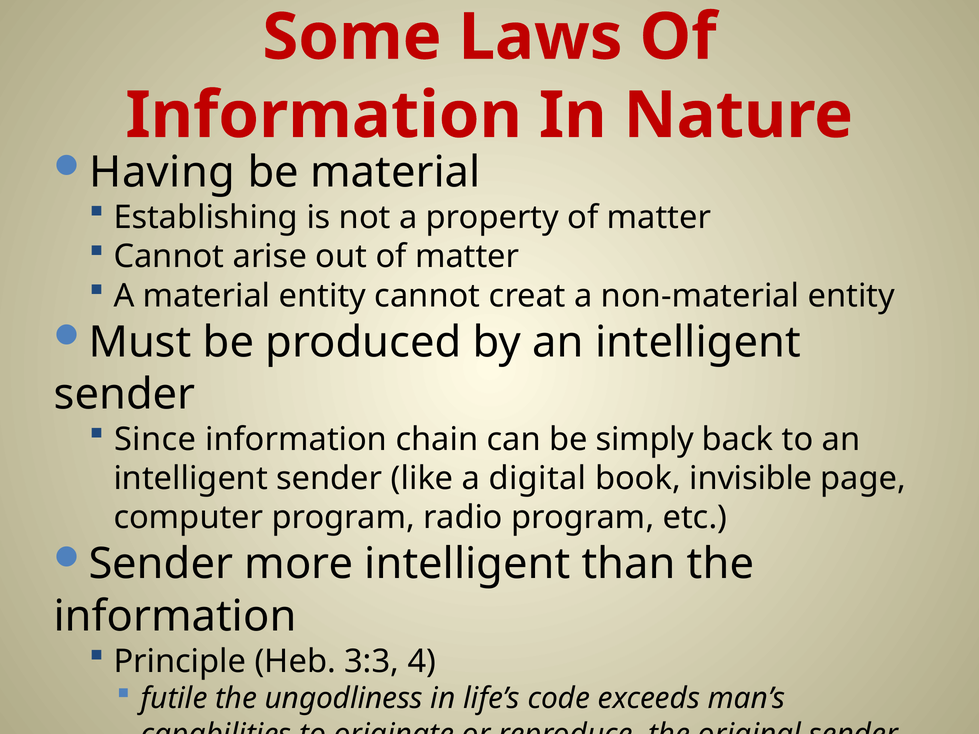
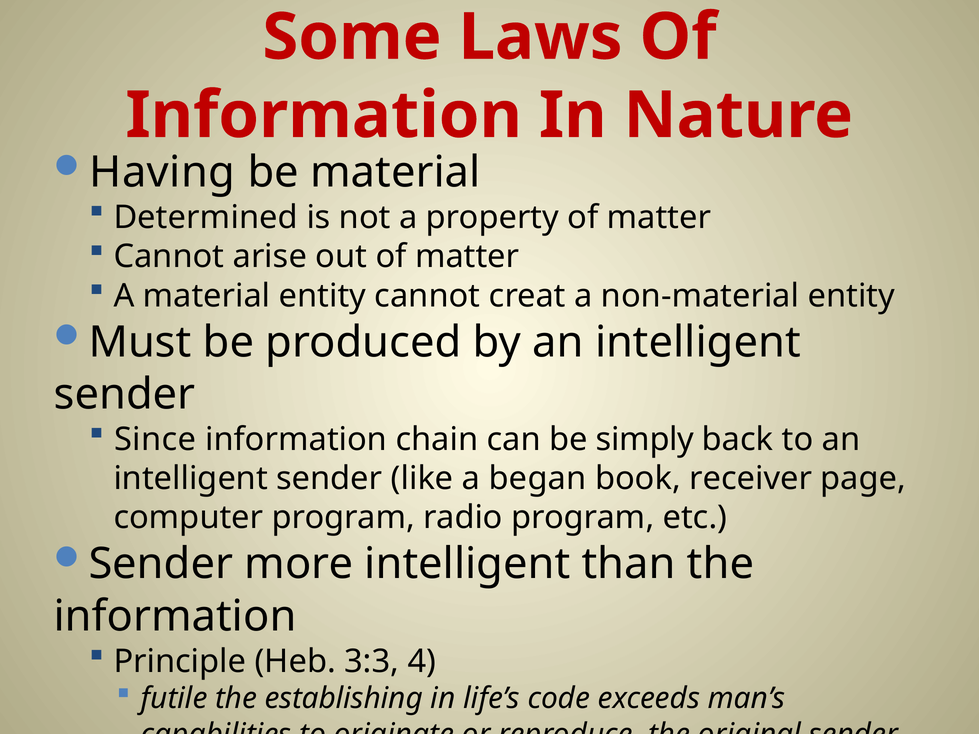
Establishing: Establishing -> Determined
digital: digital -> began
invisible: invisible -> receiver
ungodliness: ungodliness -> establishing
